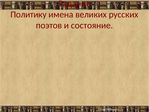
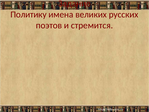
состояние: состояние -> стремится
